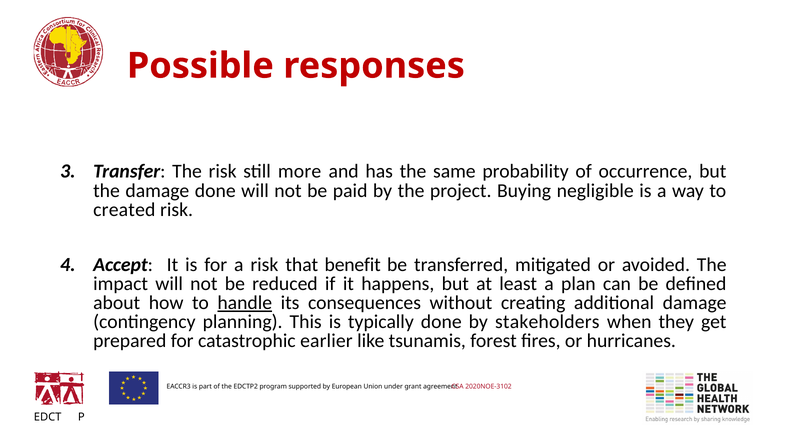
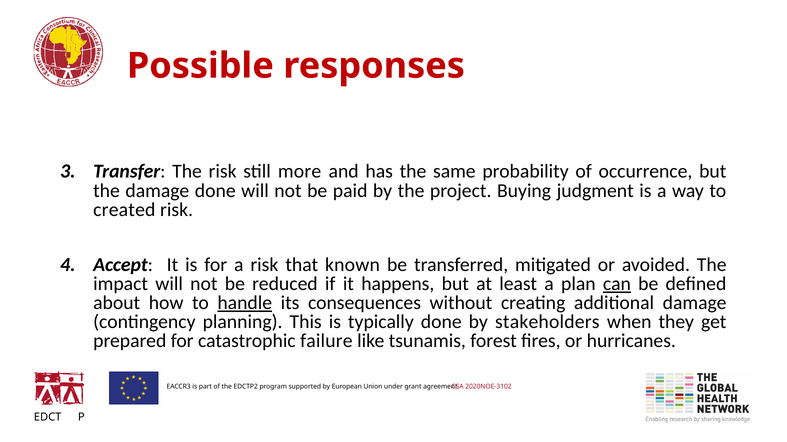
negligible: negligible -> judgment
benefit: benefit -> known
can underline: none -> present
earlier: earlier -> failure
